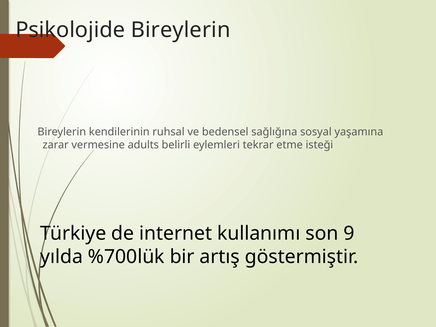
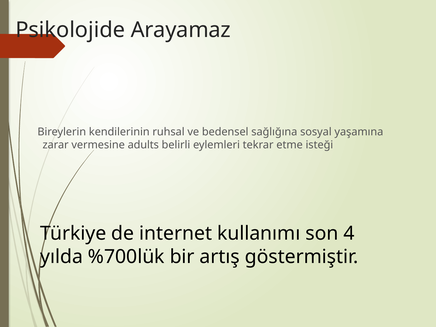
Psikolojide Bireylerin: Bireylerin -> Arayamaz
9: 9 -> 4
